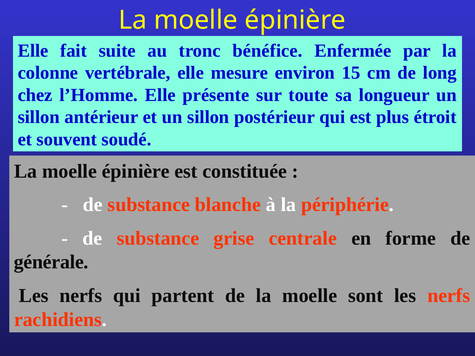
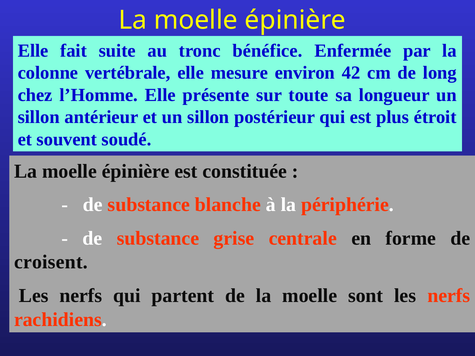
15: 15 -> 42
générale: générale -> croisent
